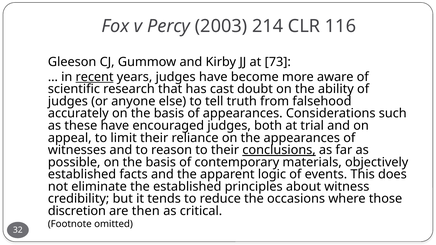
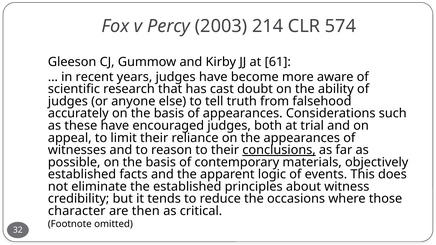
116: 116 -> 574
73: 73 -> 61
recent underline: present -> none
discretion: discretion -> character
